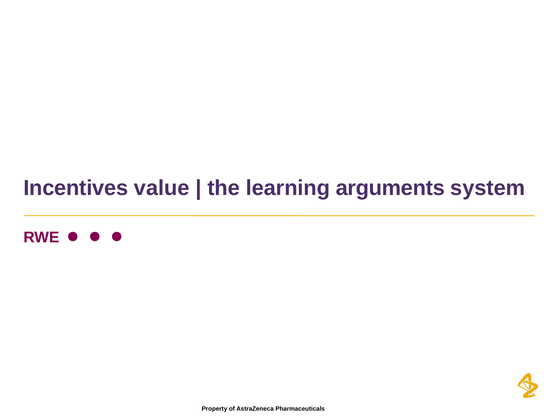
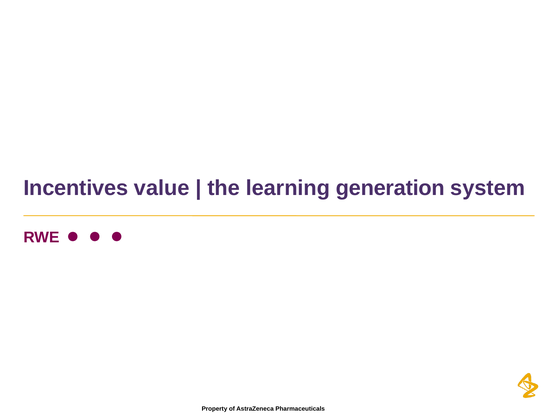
arguments: arguments -> generation
